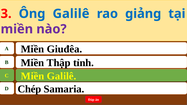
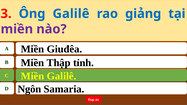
Chép: Chép -> Ngôn
